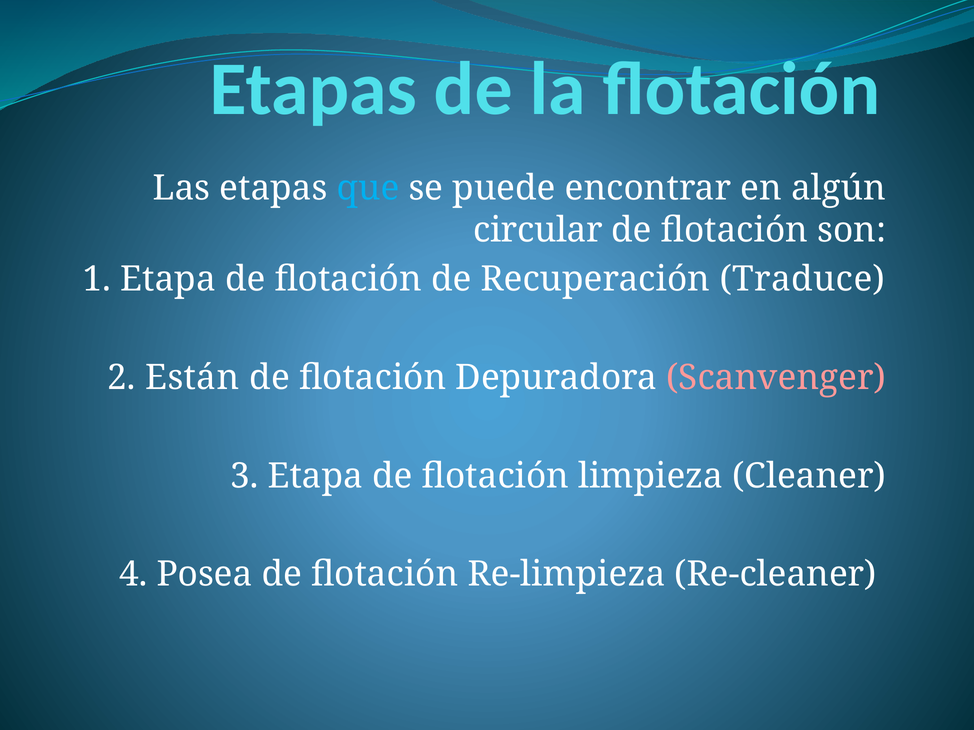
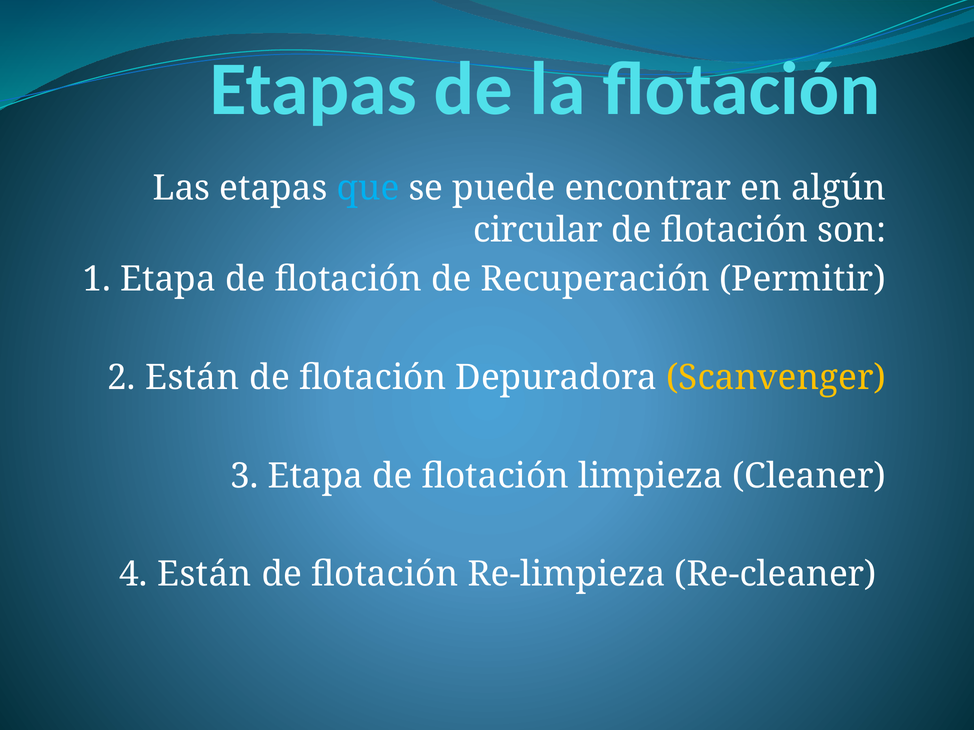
Traduce: Traduce -> Permitir
Scanvenger colour: pink -> yellow
4 Posea: Posea -> Están
